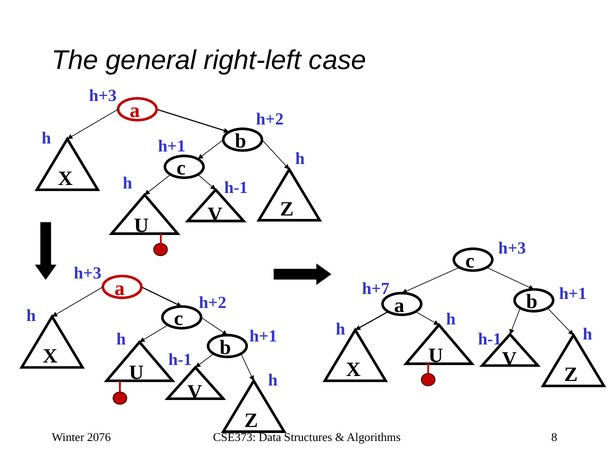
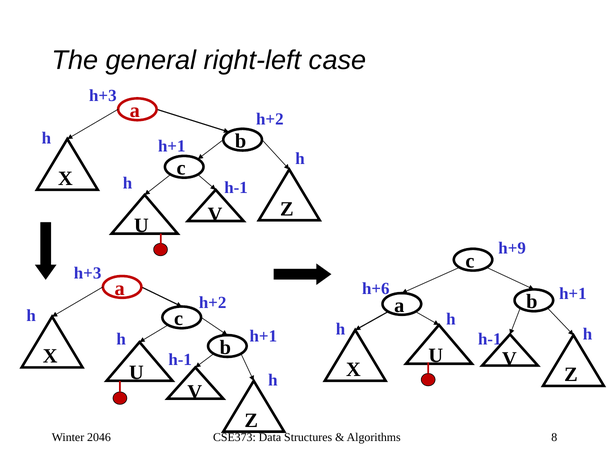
h+3 at (512, 248): h+3 -> h+9
h+7: h+7 -> h+6
2076: 2076 -> 2046
